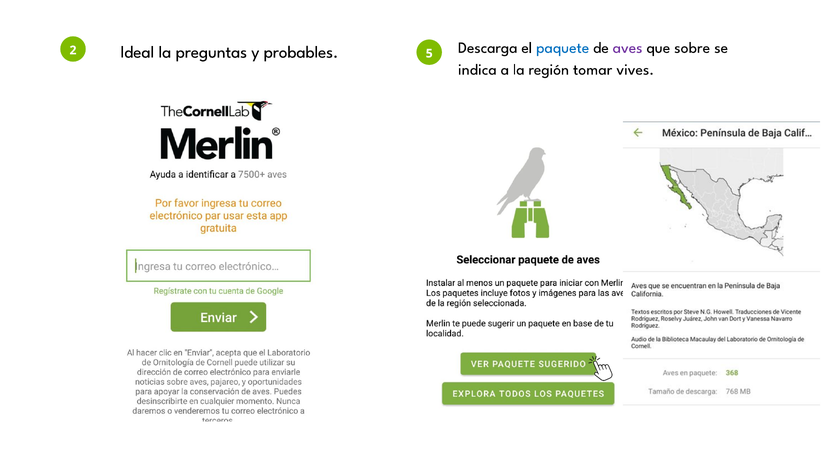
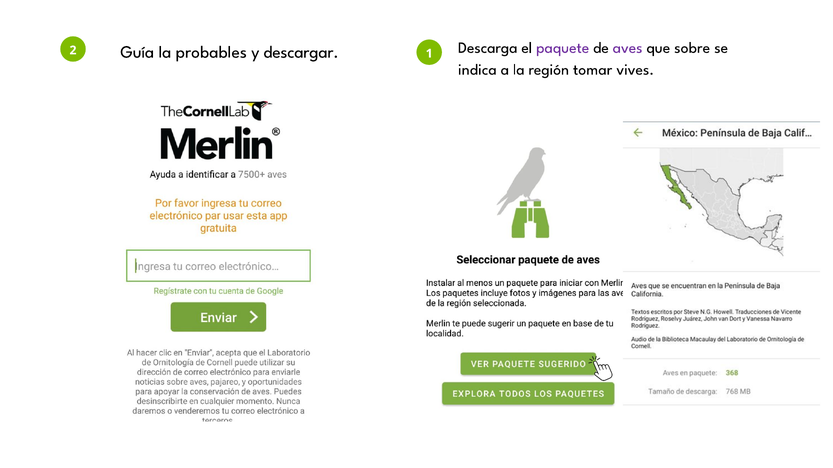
Ideal: Ideal -> Guía
preguntas: preguntas -> probables
probables: probables -> descargar
paquete colour: blue -> purple
5: 5 -> 1
